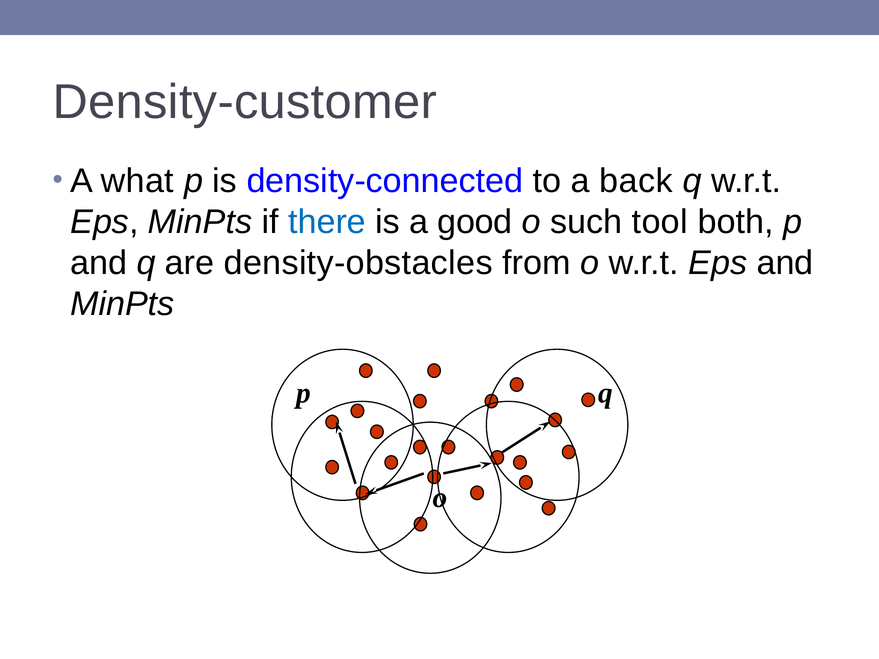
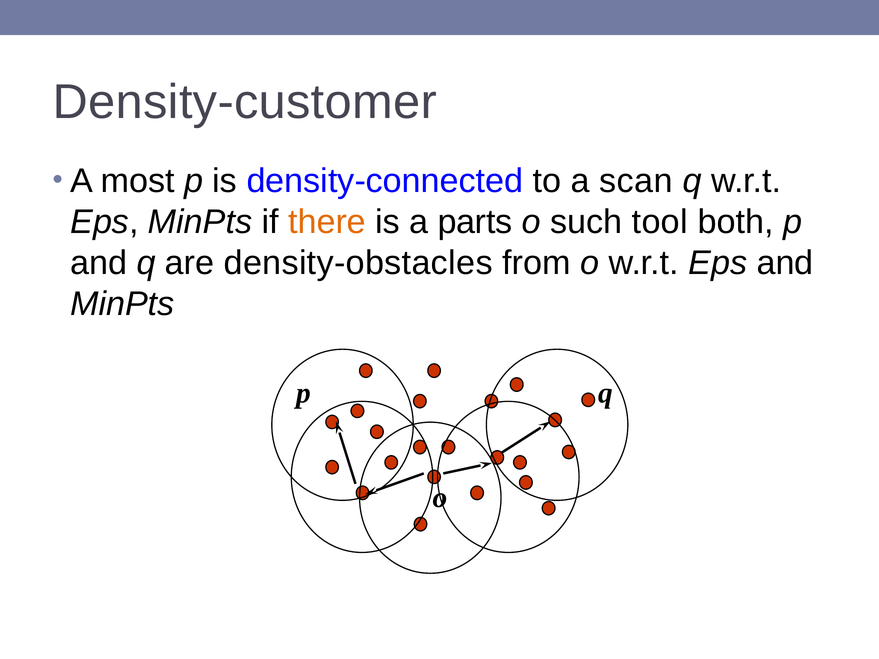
what: what -> most
back: back -> scan
there colour: blue -> orange
good: good -> parts
